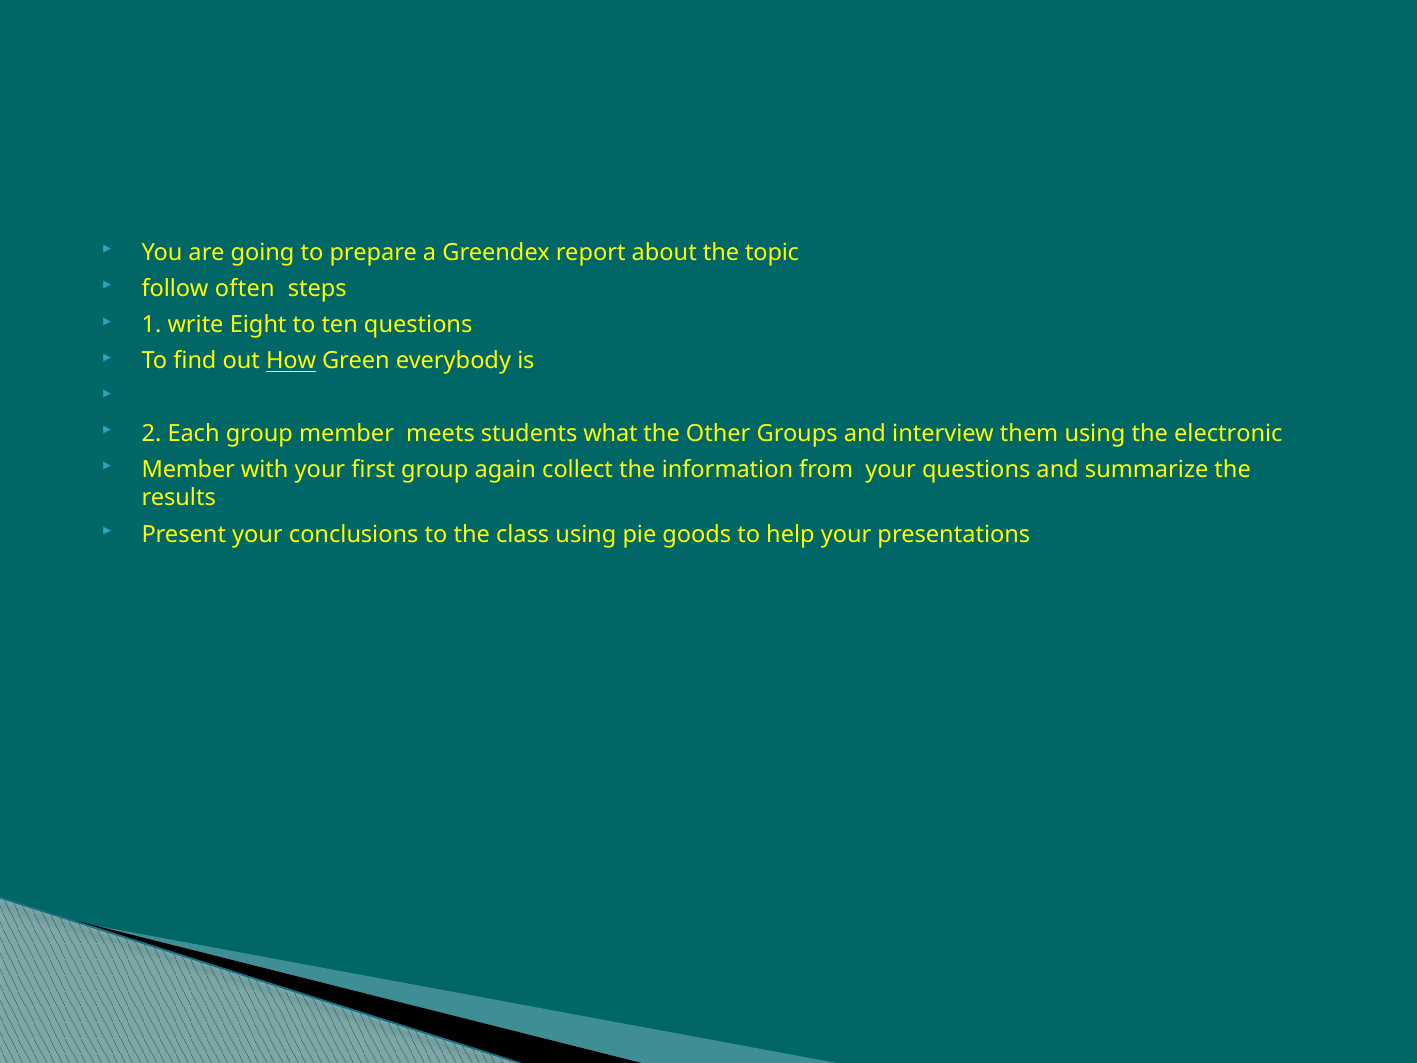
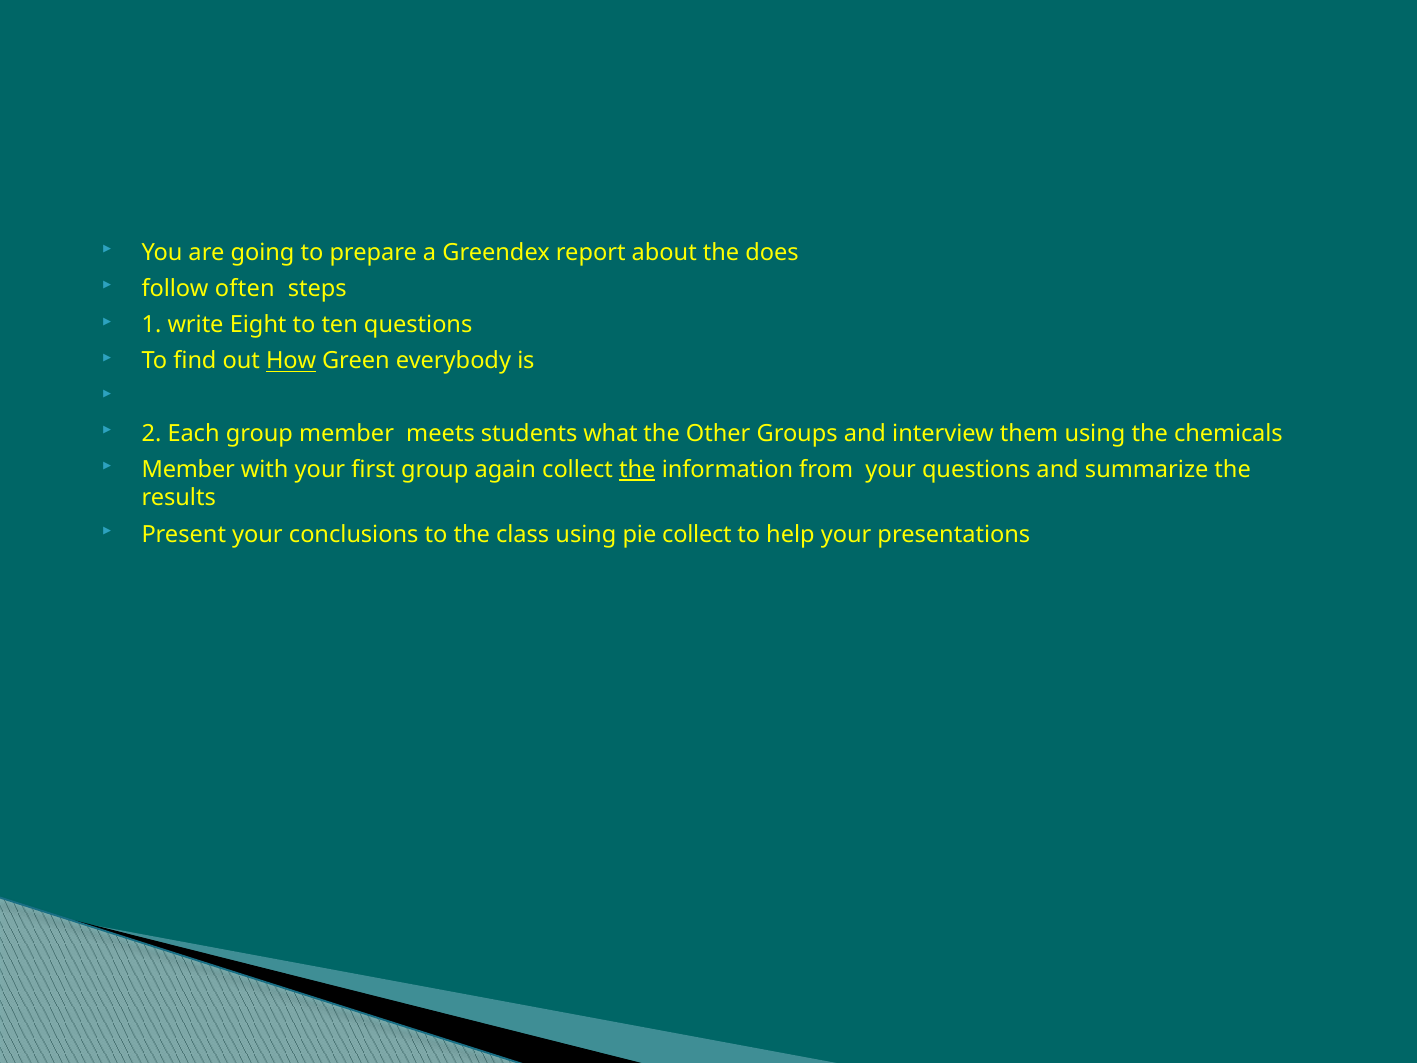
topic: topic -> does
electronic: electronic -> chemicals
the at (637, 470) underline: none -> present
pie goods: goods -> collect
